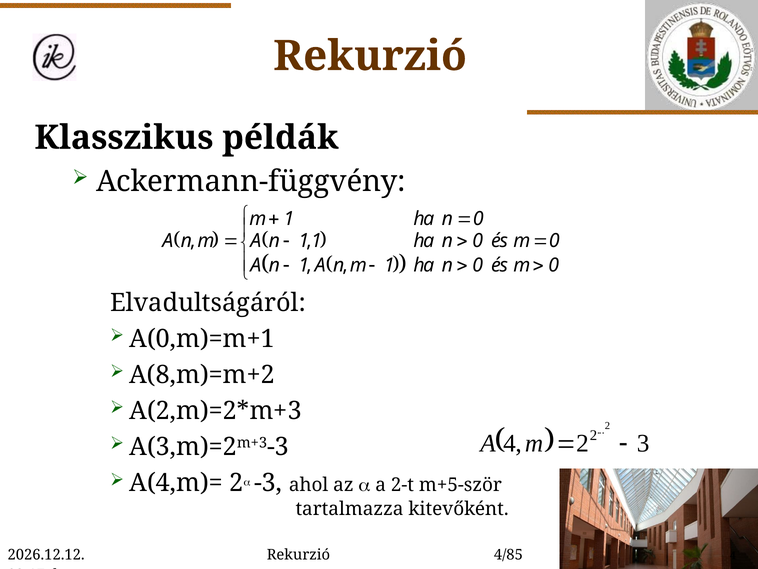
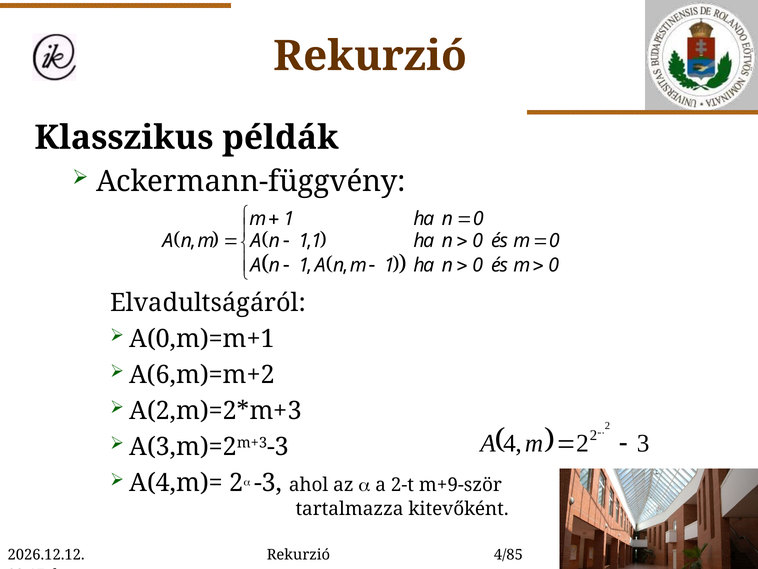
A(8,m)=m+2: A(8,m)=m+2 -> A(6,m)=m+2
m+5-ször: m+5-ször -> m+9-ször
